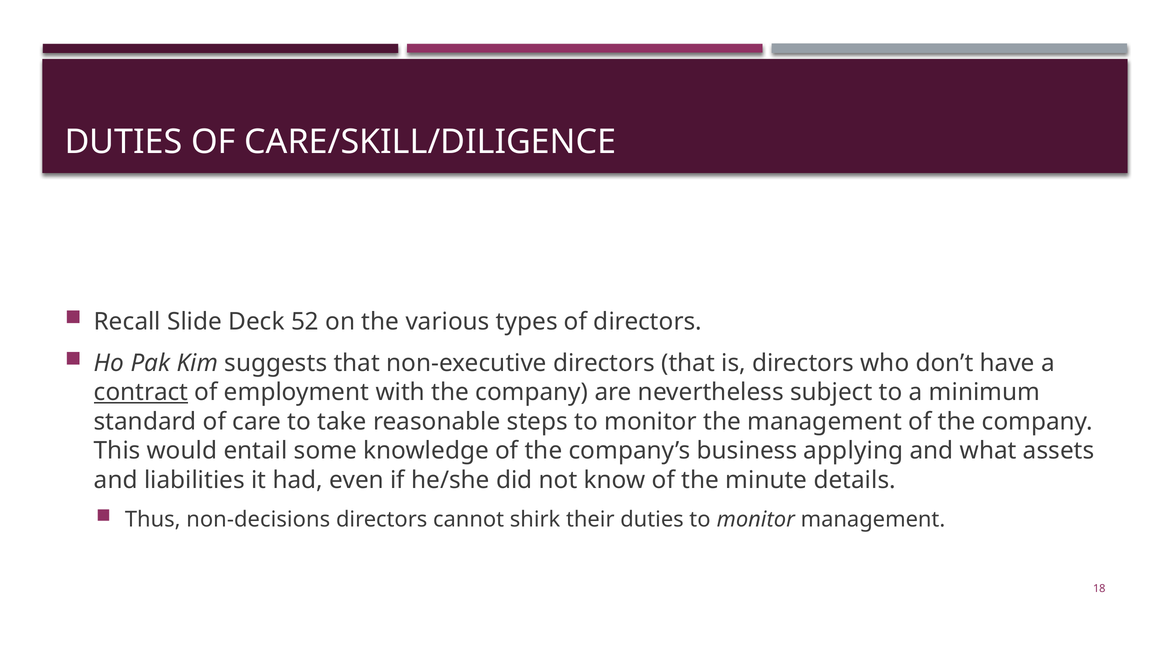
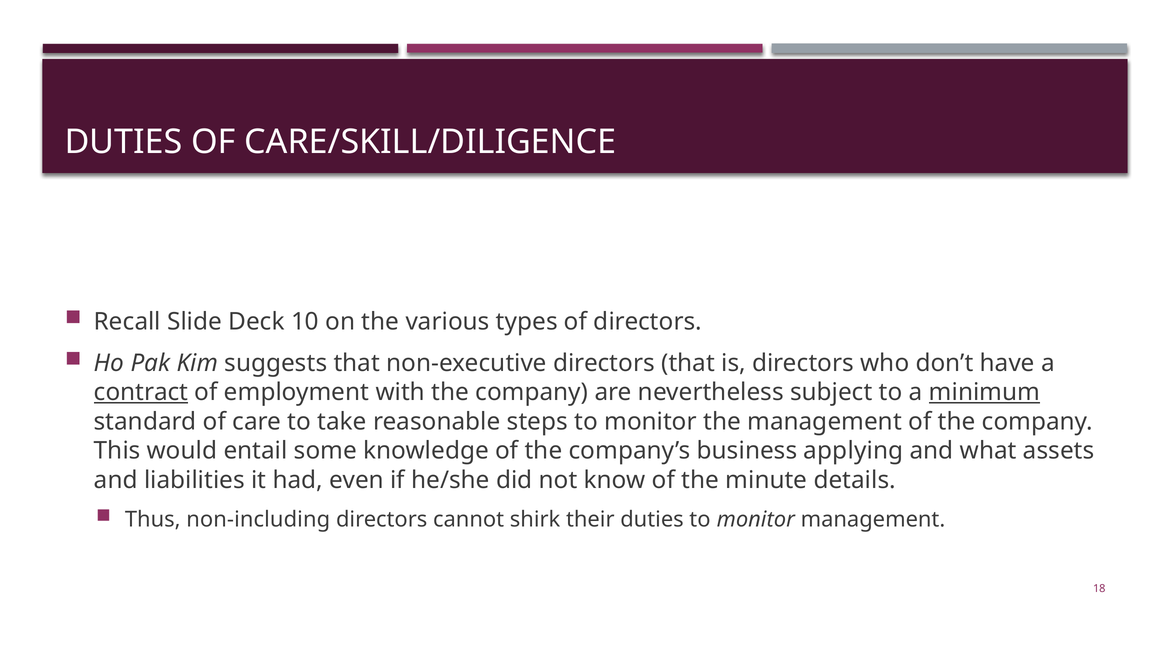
52: 52 -> 10
minimum underline: none -> present
non-decisions: non-decisions -> non-including
